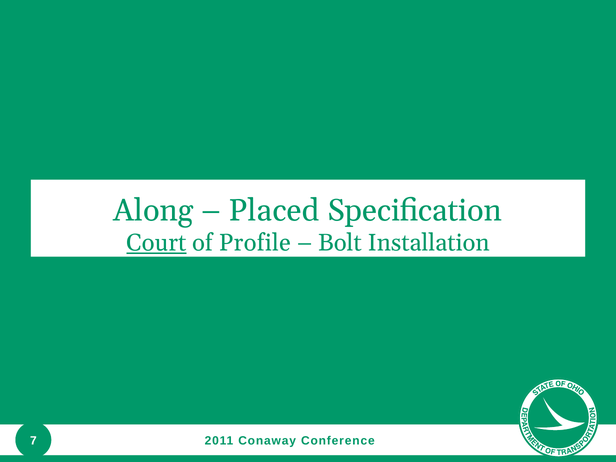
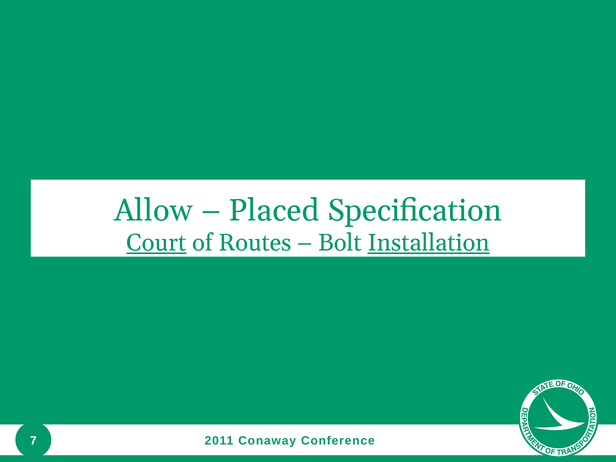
Along: Along -> Allow
Profile: Profile -> Routes
Installation underline: none -> present
